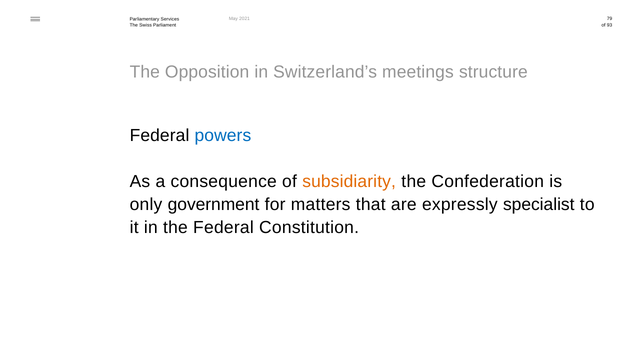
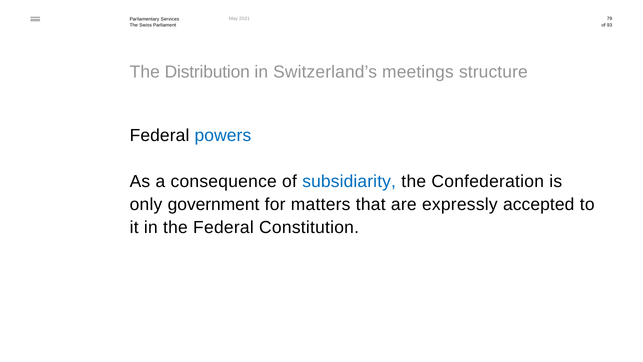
Opposition: Opposition -> Distribution
subsidiarity colour: orange -> blue
specialist: specialist -> accepted
